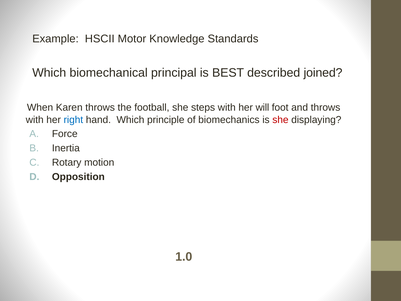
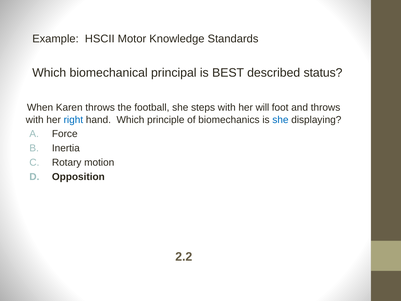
joined: joined -> status
she at (280, 120) colour: red -> blue
1.0: 1.0 -> 2.2
